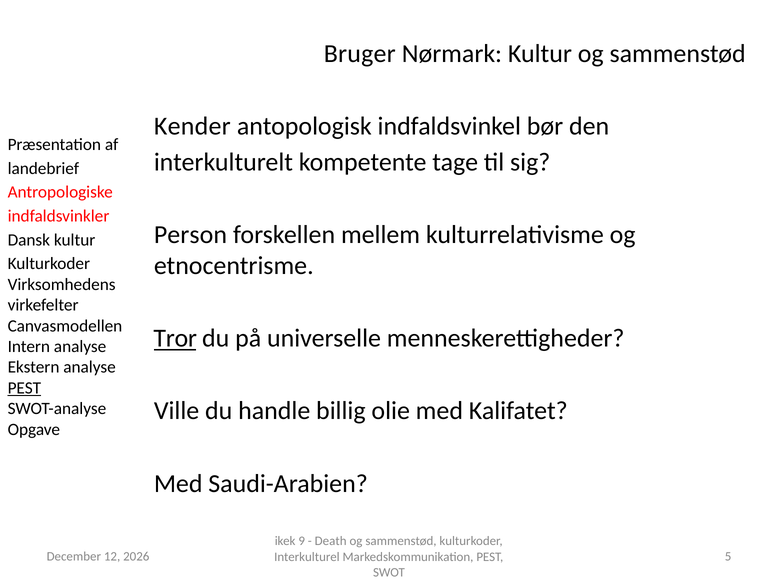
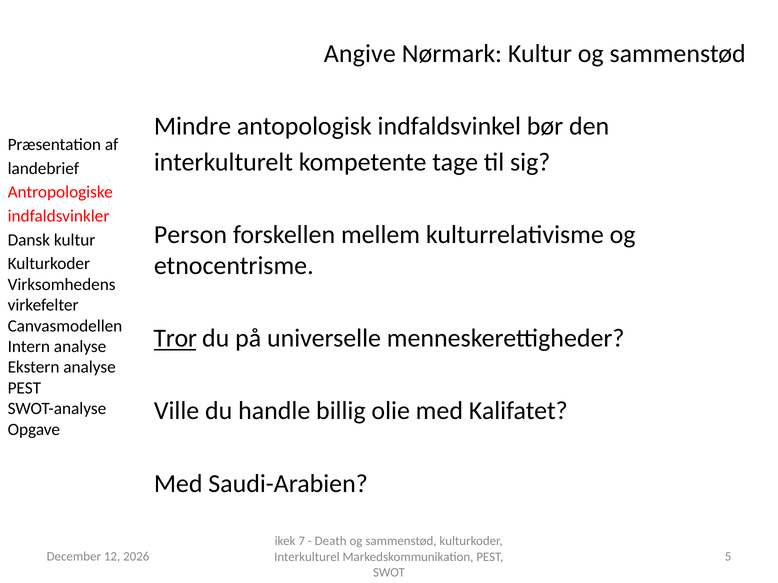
Bruger: Bruger -> Angive
Kender: Kender -> Mindre
PEST at (24, 388) underline: present -> none
9: 9 -> 7
